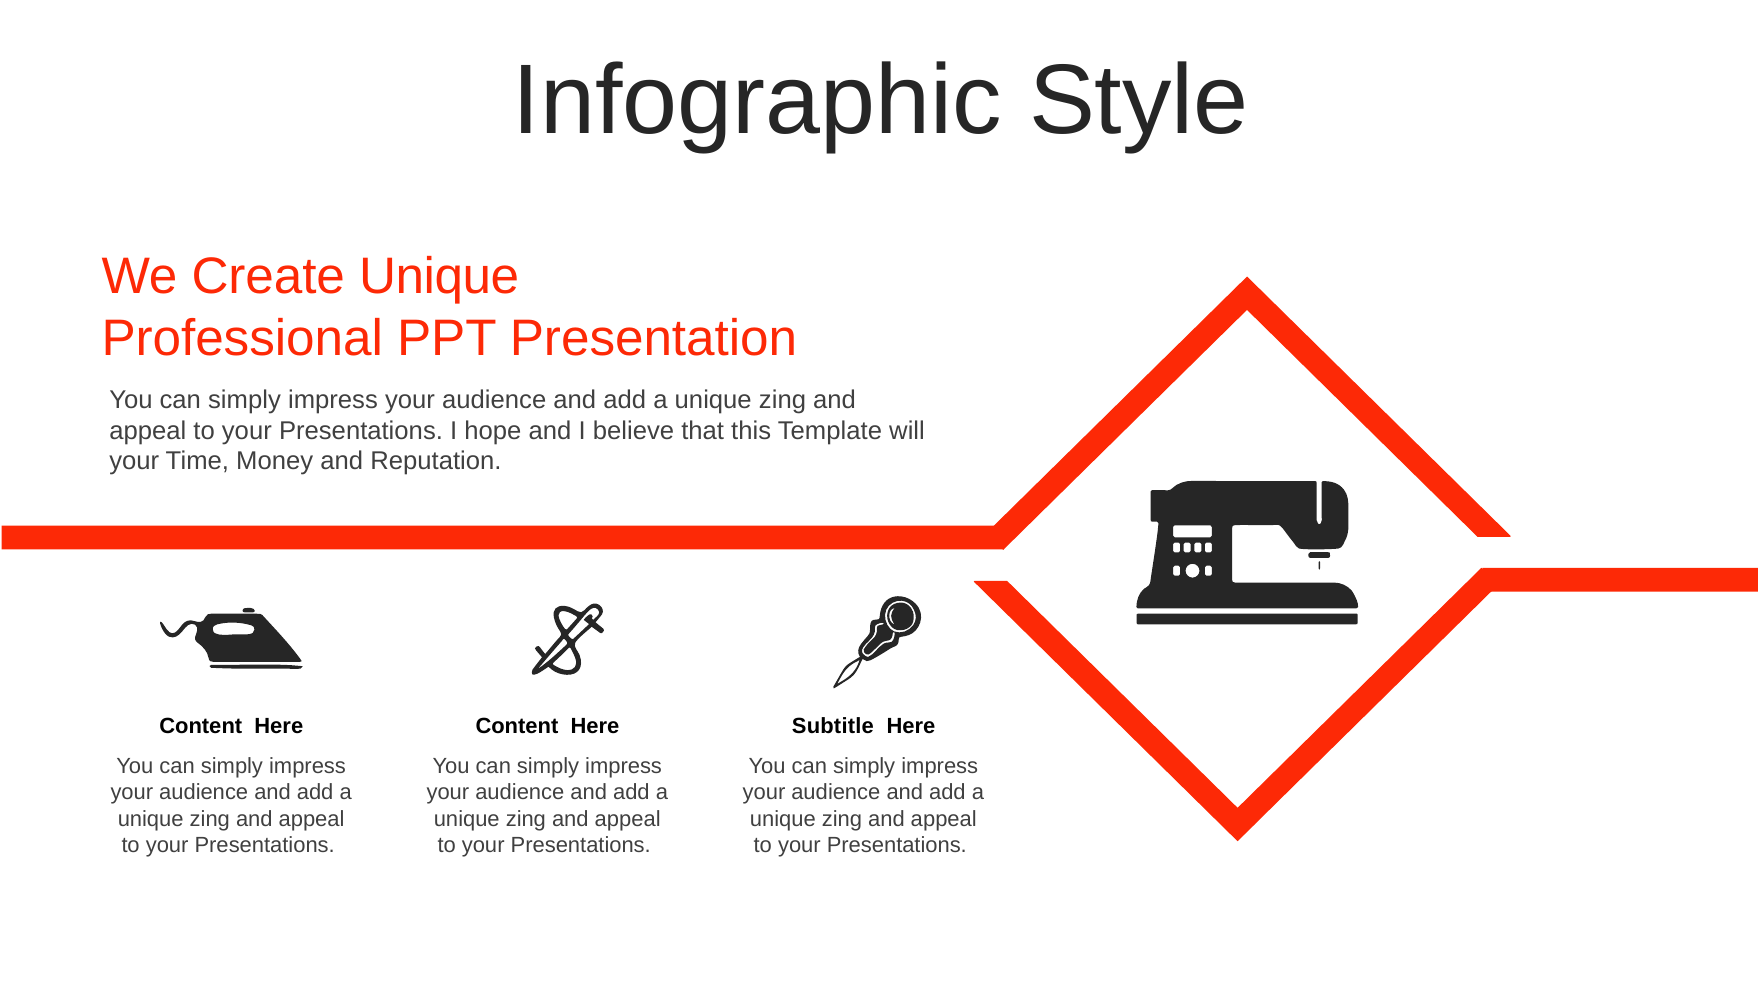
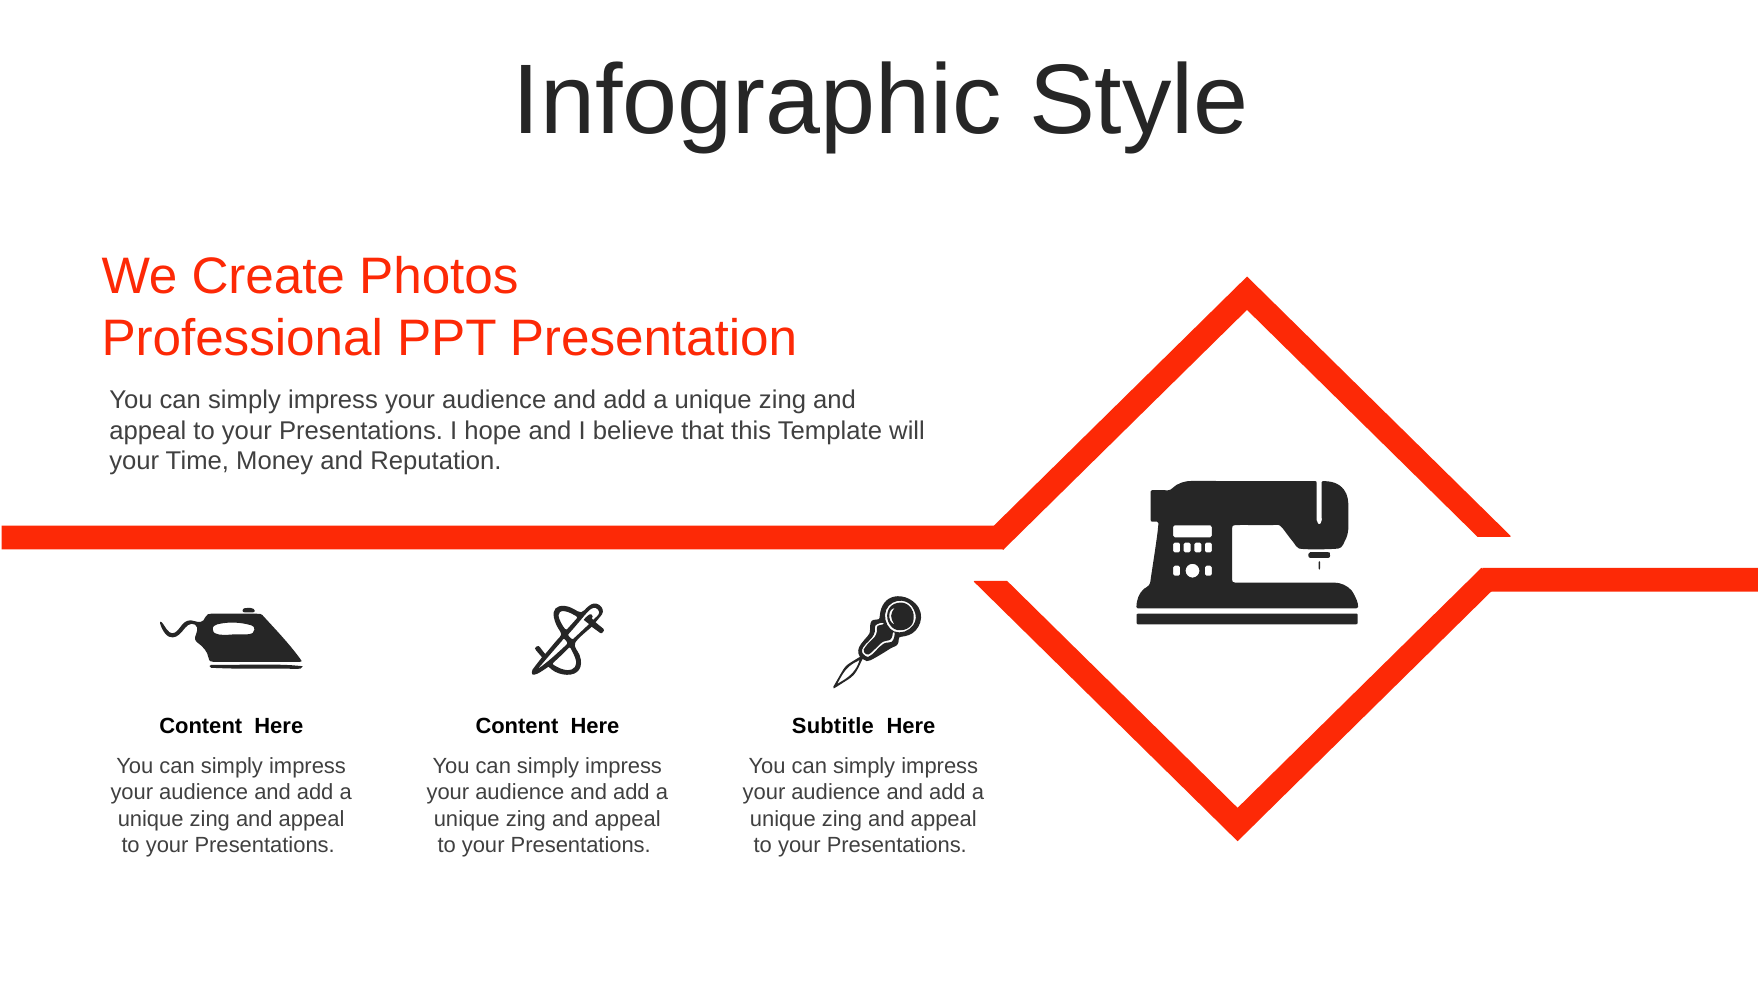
Create Unique: Unique -> Photos
